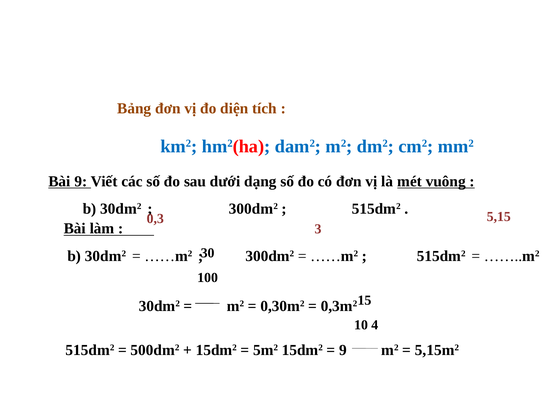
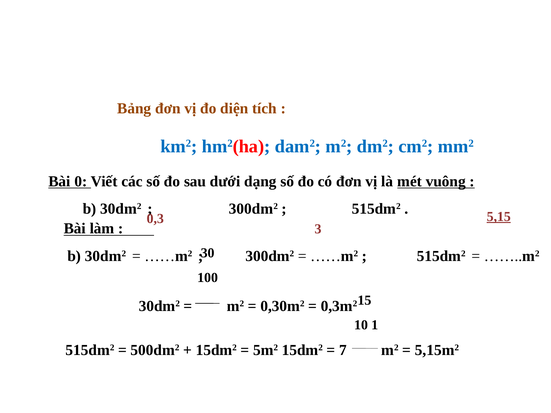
Bài 9: 9 -> 0
5,15 underline: none -> present
4: 4 -> 1
9 at (343, 350): 9 -> 7
